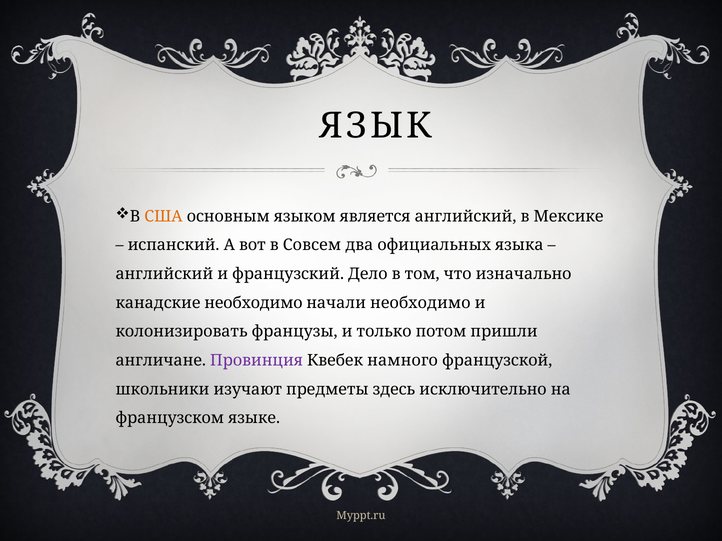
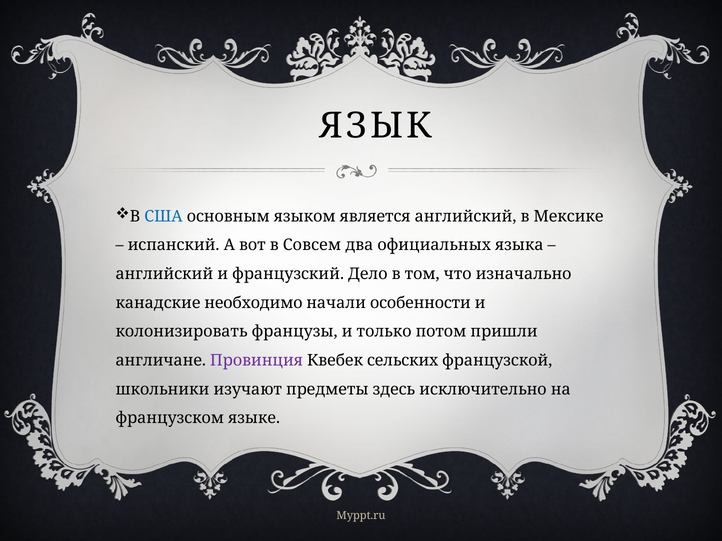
США colour: orange -> blue
начали необходимо: необходимо -> особенности
намного: намного -> сельских
